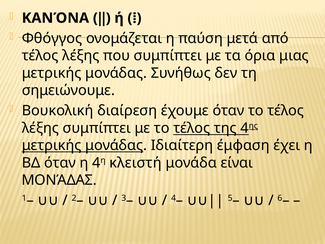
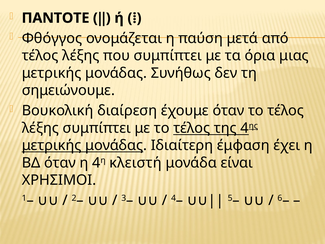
ΚΑΝΌΝΑ: ΚΑΝΌΝΑ -> ΠΑΝΤΟΤΕ
ΜΟΝΆΔΑΣ at (59, 180): ΜΟΝΆΔΑΣ -> ΧΡΗΣΙΜΟΙ
